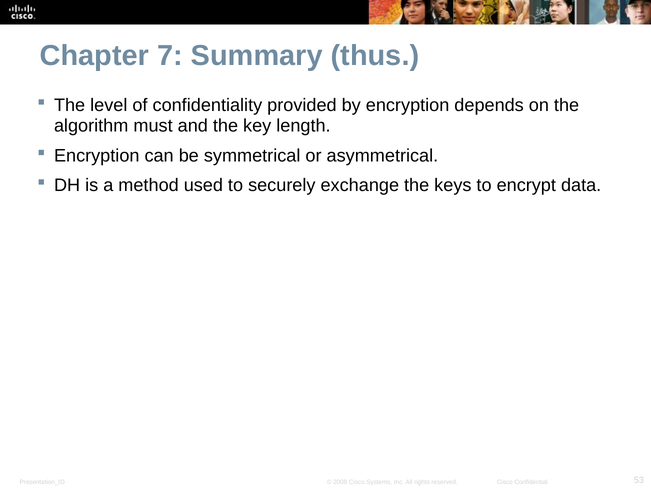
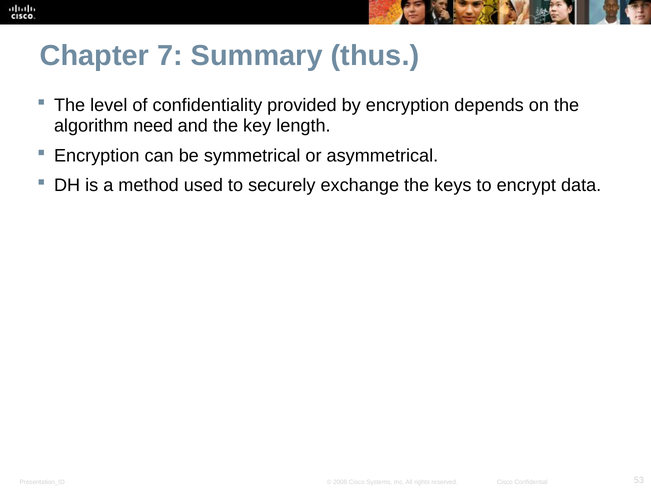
must: must -> need
